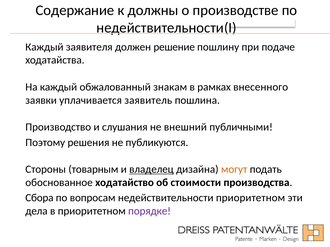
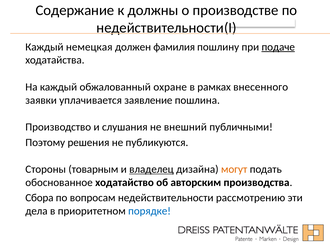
заявителя: заявителя -> немецкая
решение: решение -> фамилия
подаче underline: none -> present
знакам: знакам -> охране
заявитель: заявитель -> заявление
стоимости: стоимости -> авторским
недействительности приоритетном: приоритетном -> рассмотрению
порядке colour: purple -> blue
